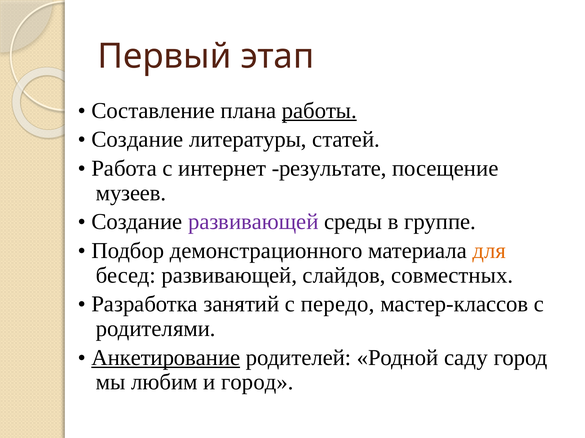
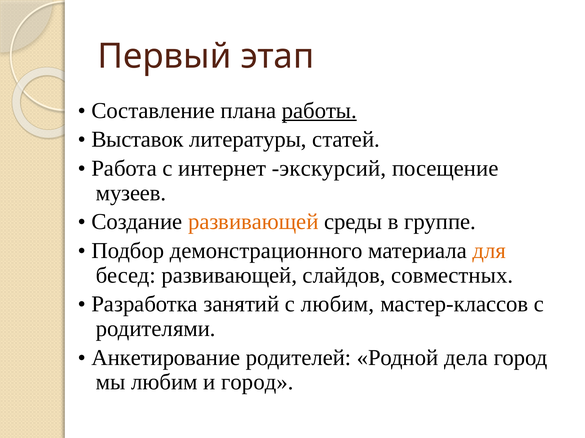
Создание at (137, 140): Создание -> Выставок
результате: результате -> экскурсий
развивающей at (253, 222) colour: purple -> orange
с передо: передо -> любим
Анкетирование underline: present -> none
саду: саду -> дела
